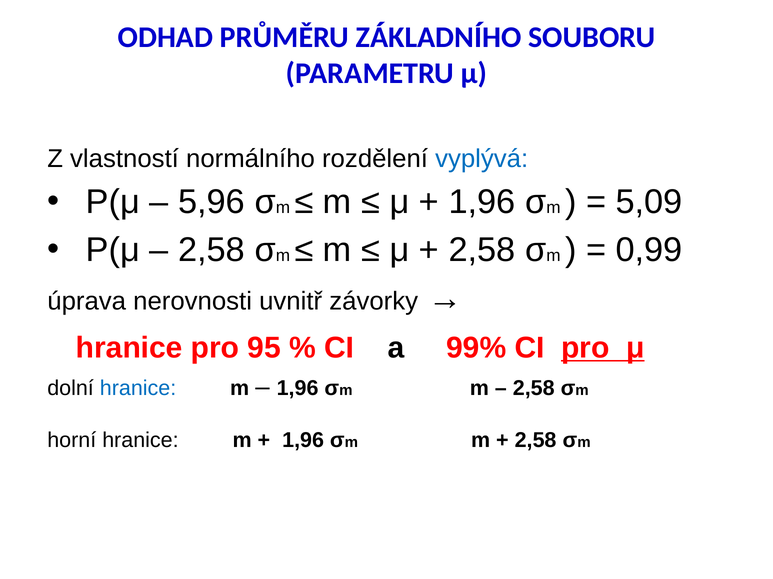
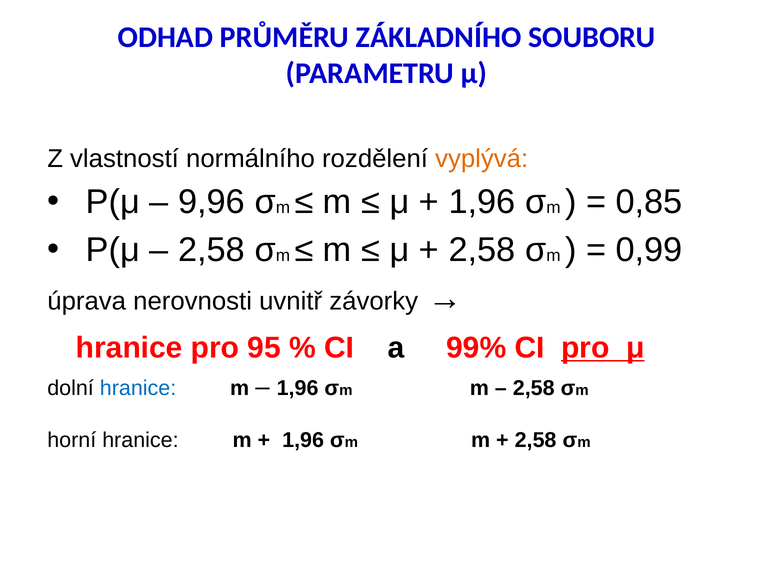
vyplývá colour: blue -> orange
5,96: 5,96 -> 9,96
5,09: 5,09 -> 0,85
